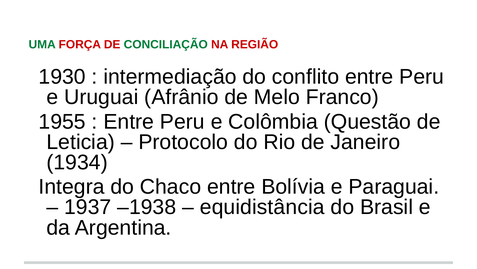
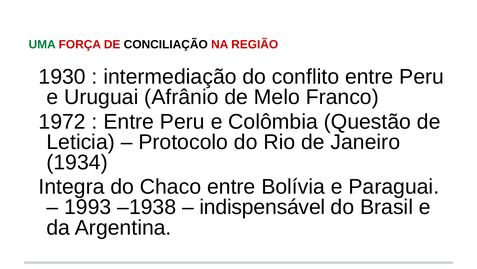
CONCILIAÇÃO colour: green -> black
1955: 1955 -> 1972
1937: 1937 -> 1993
equidistância: equidistância -> indispensável
